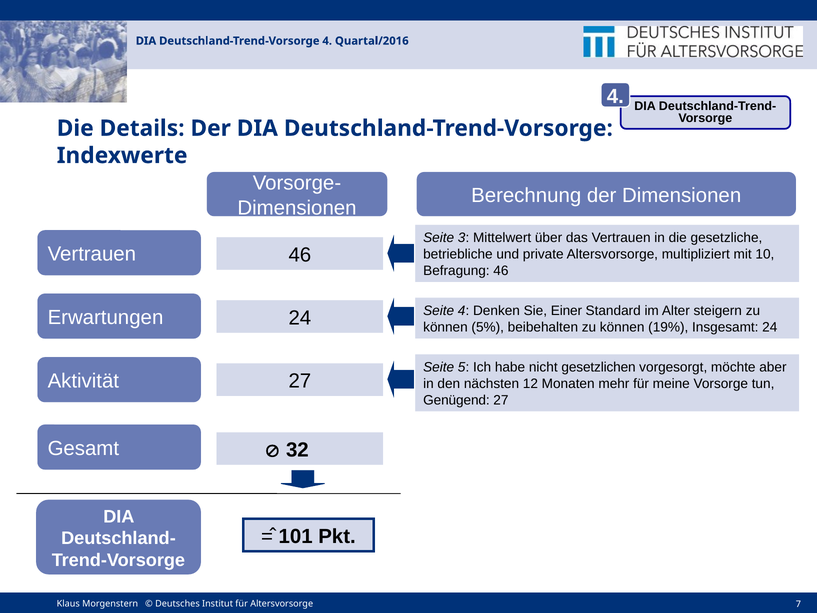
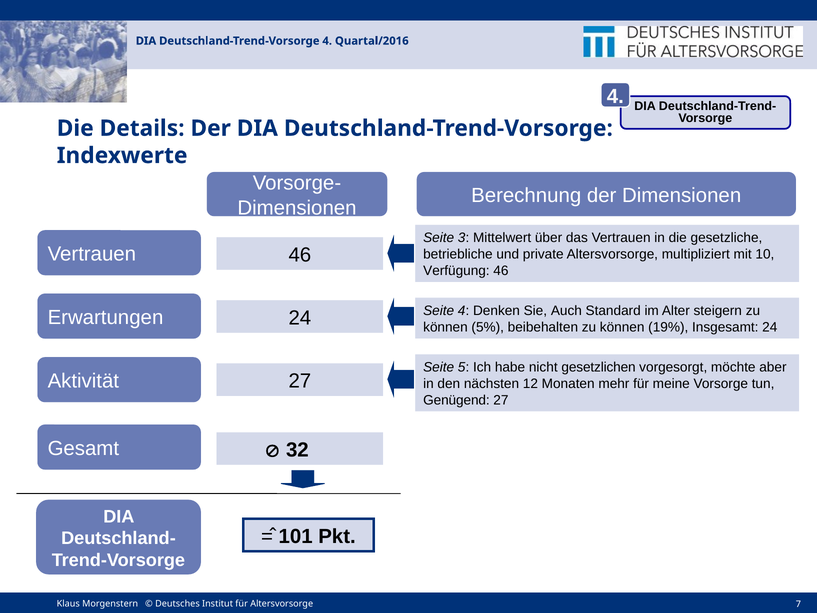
Befragung: Befragung -> Verfügung
Einer: Einer -> Auch
